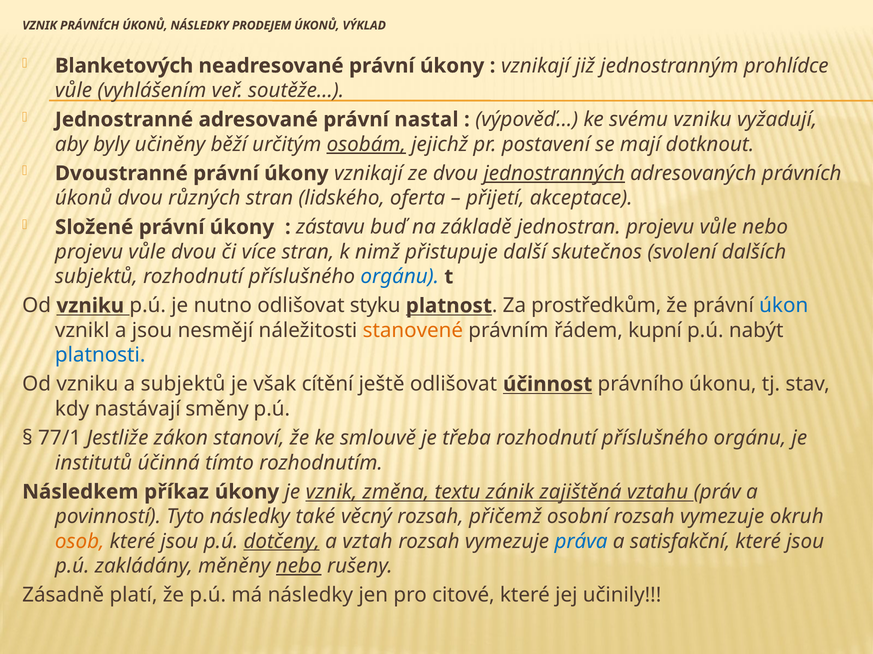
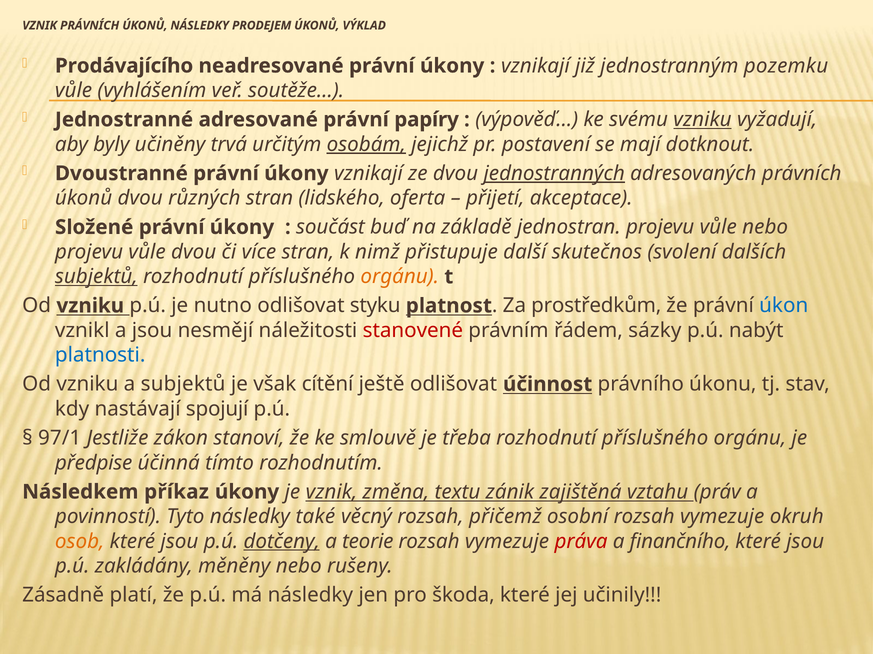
Blanketových: Blanketových -> Prodávajícího
prohlídce: prohlídce -> pozemku
nastal: nastal -> papíry
vzniku at (703, 120) underline: none -> present
běží: běží -> trvá
zástavu: zástavu -> součást
subjektů at (96, 277) underline: none -> present
orgánu at (400, 277) colour: blue -> orange
stanovené colour: orange -> red
kupní: kupní -> sázky
směny: směny -> spojují
77/1: 77/1 -> 97/1
institutů: institutů -> předpise
vztah: vztah -> teorie
práva colour: blue -> red
satisfakční: satisfakční -> finančního
nebo at (299, 567) underline: present -> none
citové: citové -> škoda
